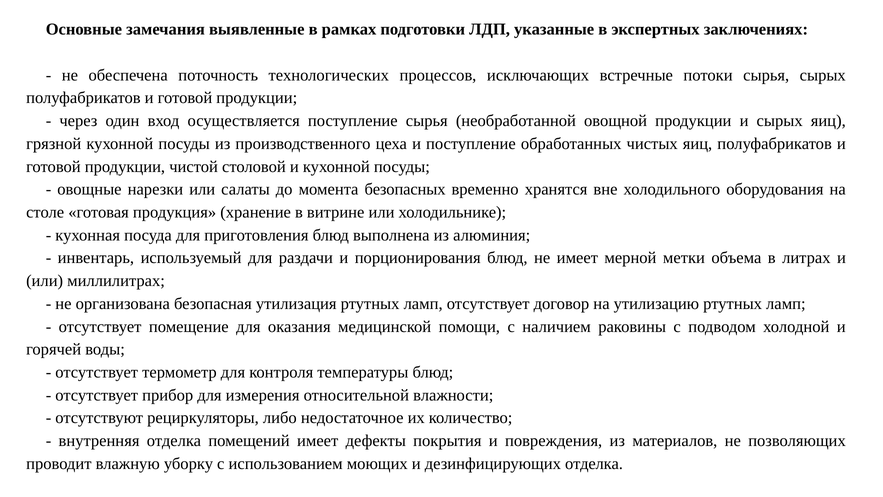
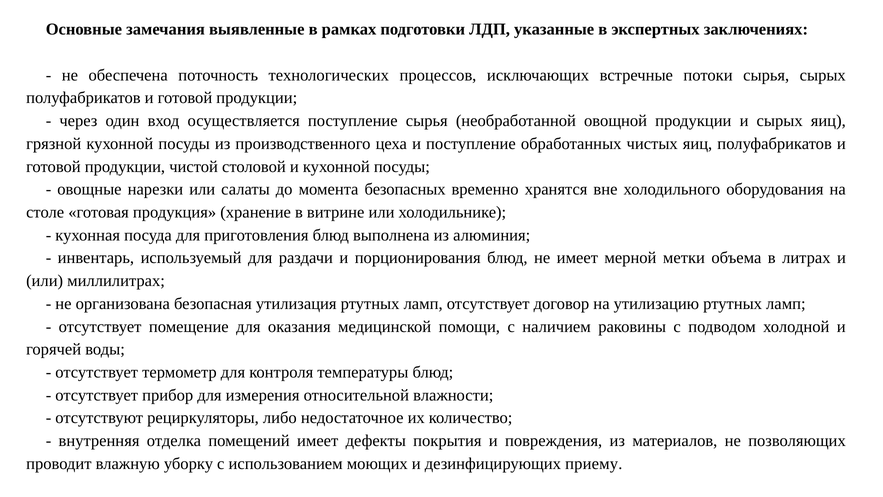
дезинфицирующих отделка: отделка -> приему
